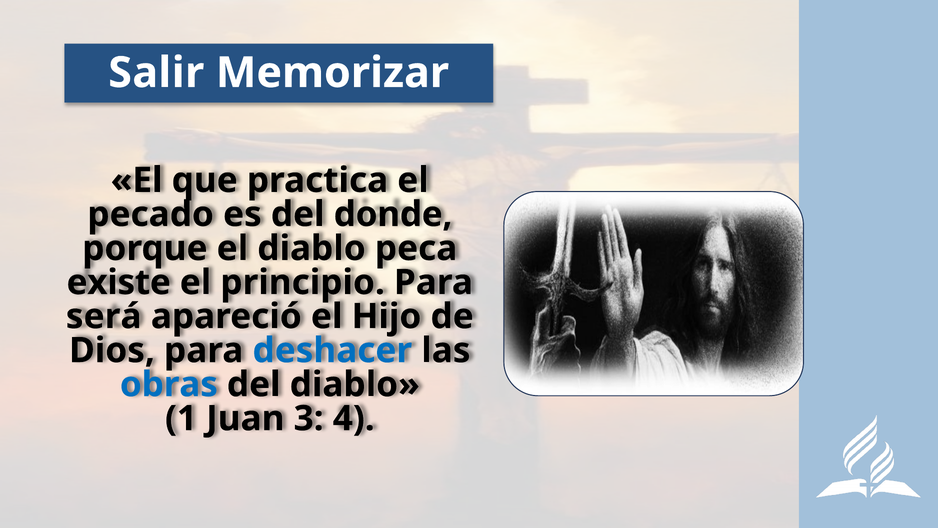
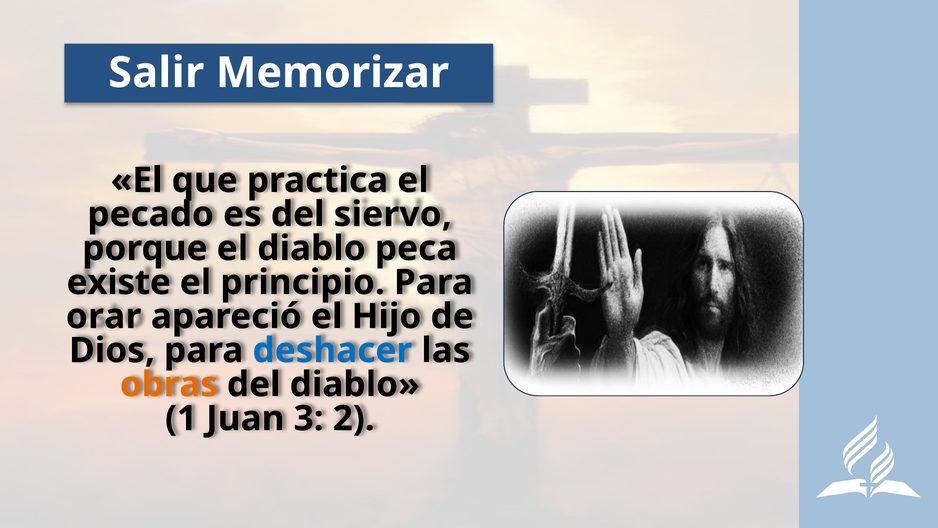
donde: donde -> siervo
será: será -> orar
obras colour: blue -> orange
4: 4 -> 2
